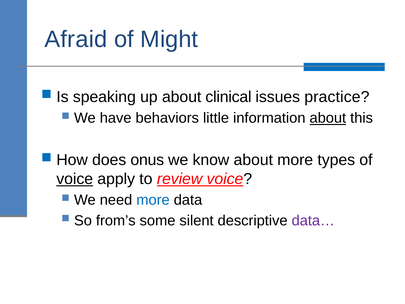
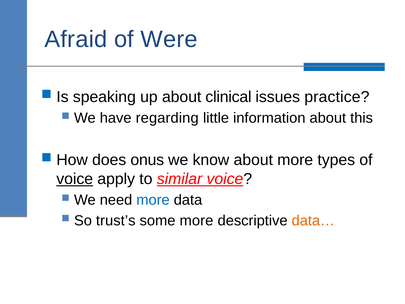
Might: Might -> Were
behaviors: behaviors -> regarding
about at (328, 118) underline: present -> none
review: review -> similar
from’s: from’s -> trust’s
some silent: silent -> more
data… colour: purple -> orange
